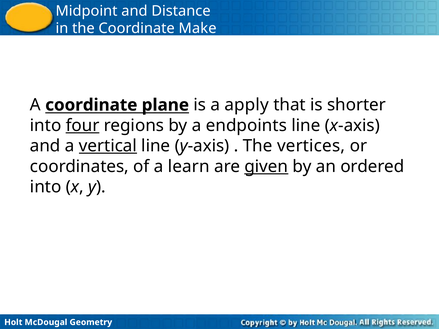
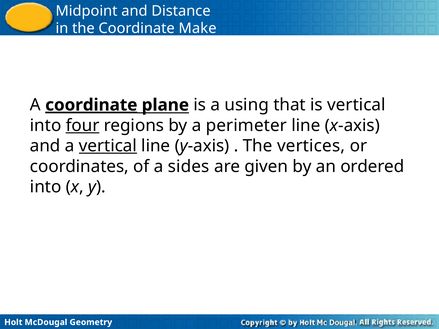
coordinate at (91, 105) underline: none -> present
apply: apply -> using
is shorter: shorter -> vertical
endpoints: endpoints -> perimeter
learn: learn -> sides
given underline: present -> none
